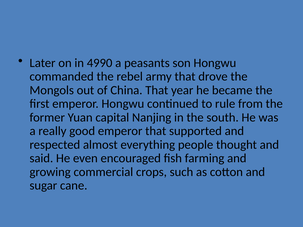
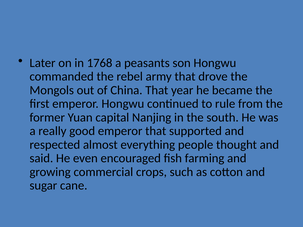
4990: 4990 -> 1768
